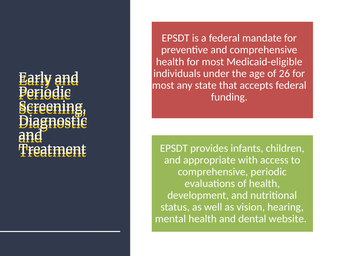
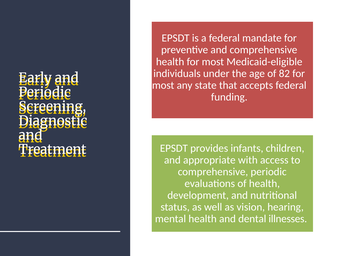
26: 26 -> 82
website: website -> illnesses
